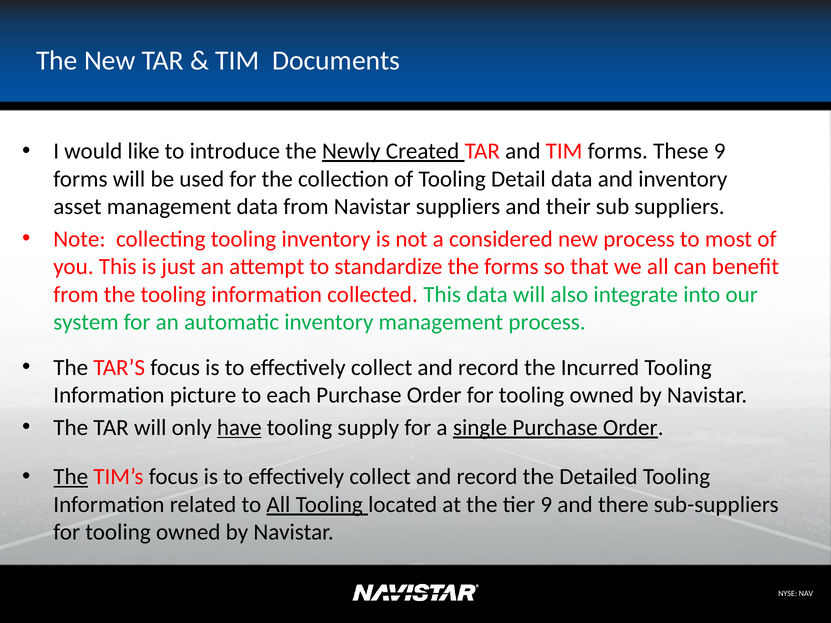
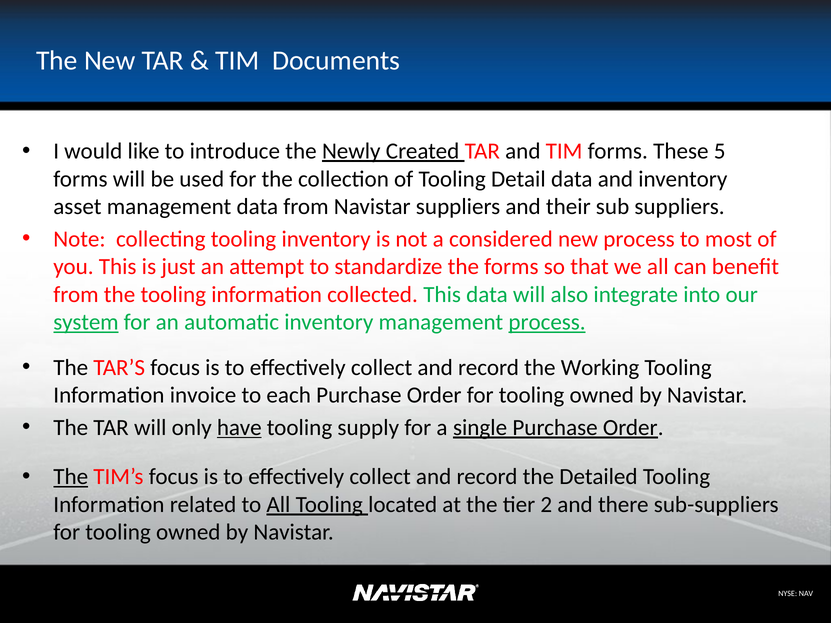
These 9: 9 -> 5
system underline: none -> present
process at (547, 322) underline: none -> present
Incurred: Incurred -> Working
picture: picture -> invoice
tier 9: 9 -> 2
